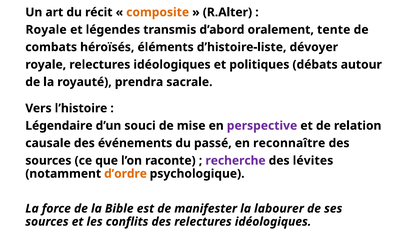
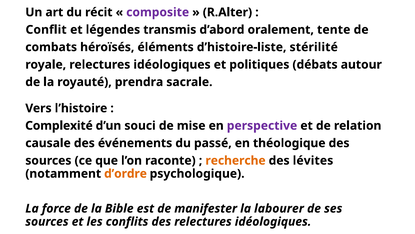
composite colour: orange -> purple
Royale at (46, 30): Royale -> Conflit
dévoyer: dévoyer -> stérilité
Légendaire: Légendaire -> Complexité
reconnaître: reconnaître -> théologique
recherche colour: purple -> orange
